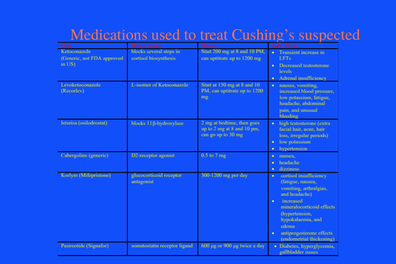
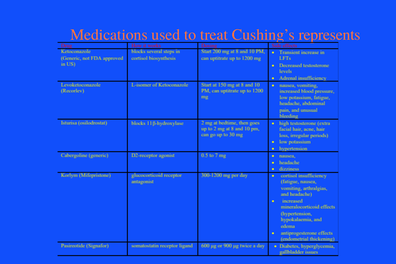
suspected: suspected -> represents
